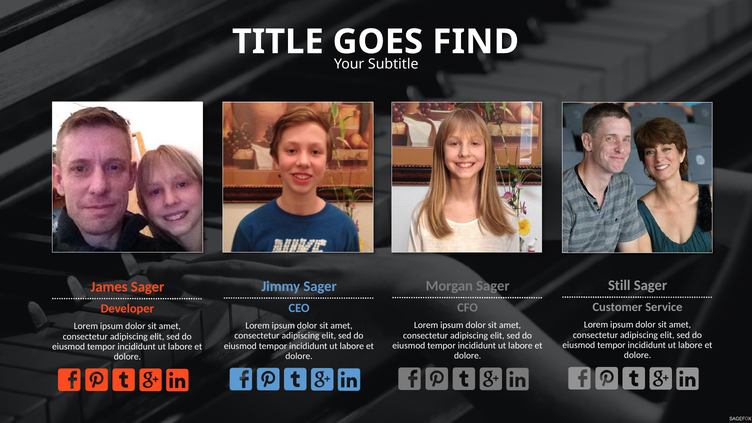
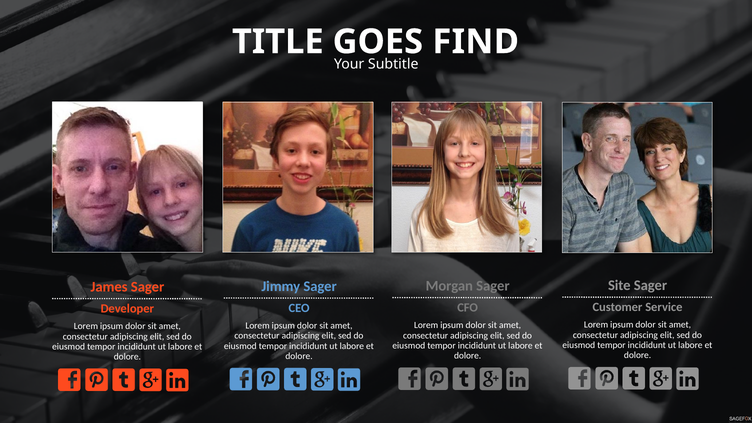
Still: Still -> Site
